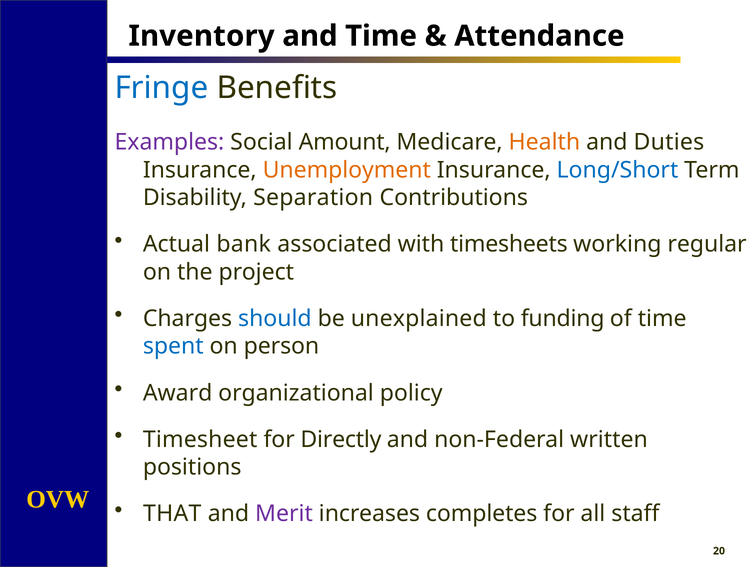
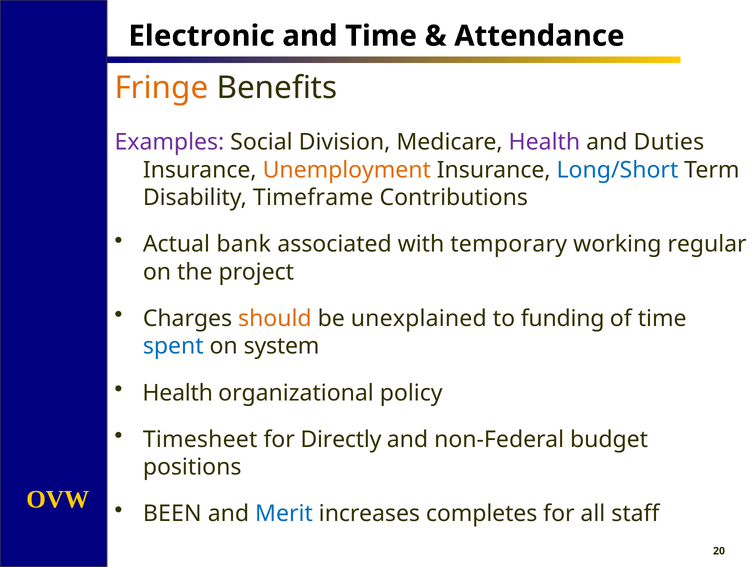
Inventory: Inventory -> Electronic
Fringe colour: blue -> orange
Amount: Amount -> Division
Health at (544, 142) colour: orange -> purple
Separation: Separation -> Timeframe
timesheets: timesheets -> temporary
should colour: blue -> orange
person: person -> system
Award at (178, 393): Award -> Health
written: written -> budget
THAT: THAT -> BEEN
Merit colour: purple -> blue
